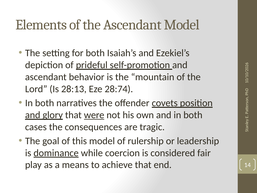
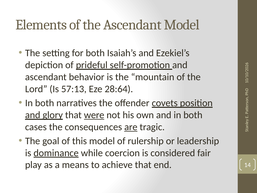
28:13: 28:13 -> 57:13
28:74: 28:74 -> 28:64
are underline: none -> present
